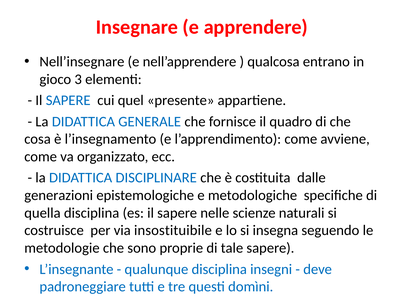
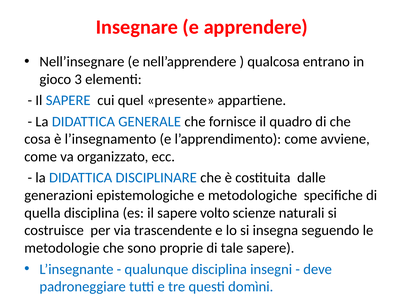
nelle: nelle -> volto
insostituibile: insostituibile -> trascendente
